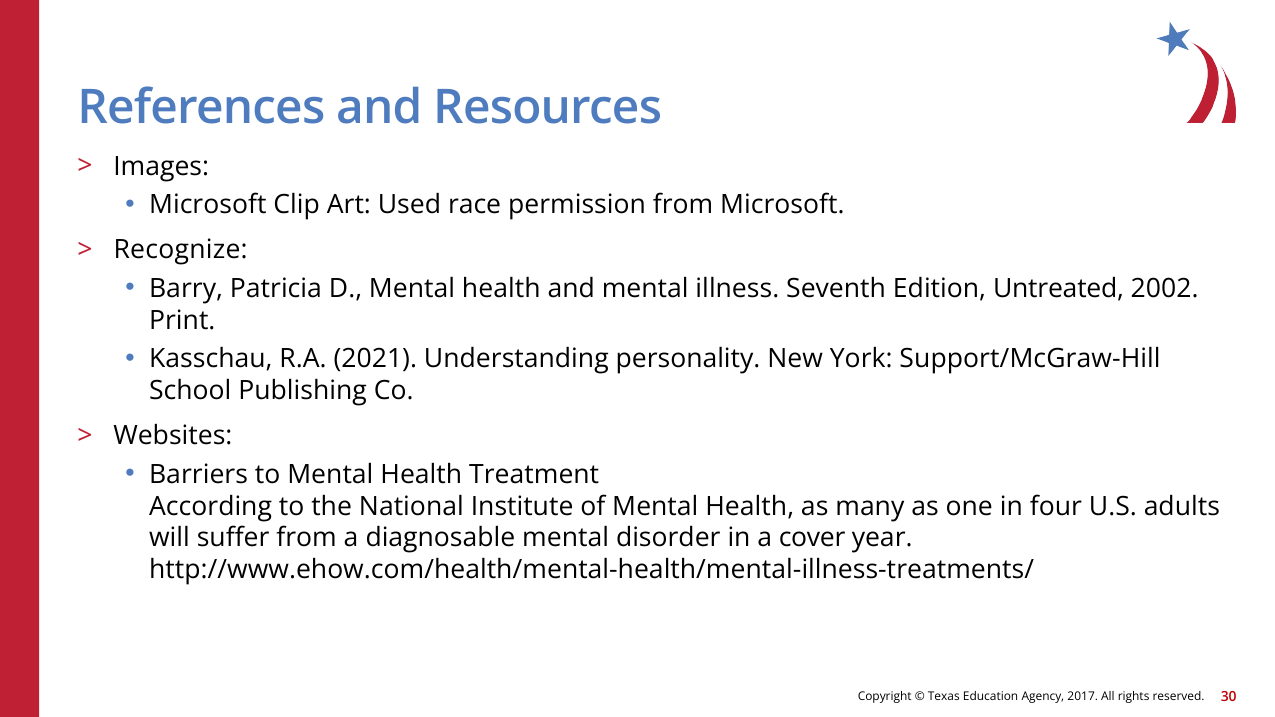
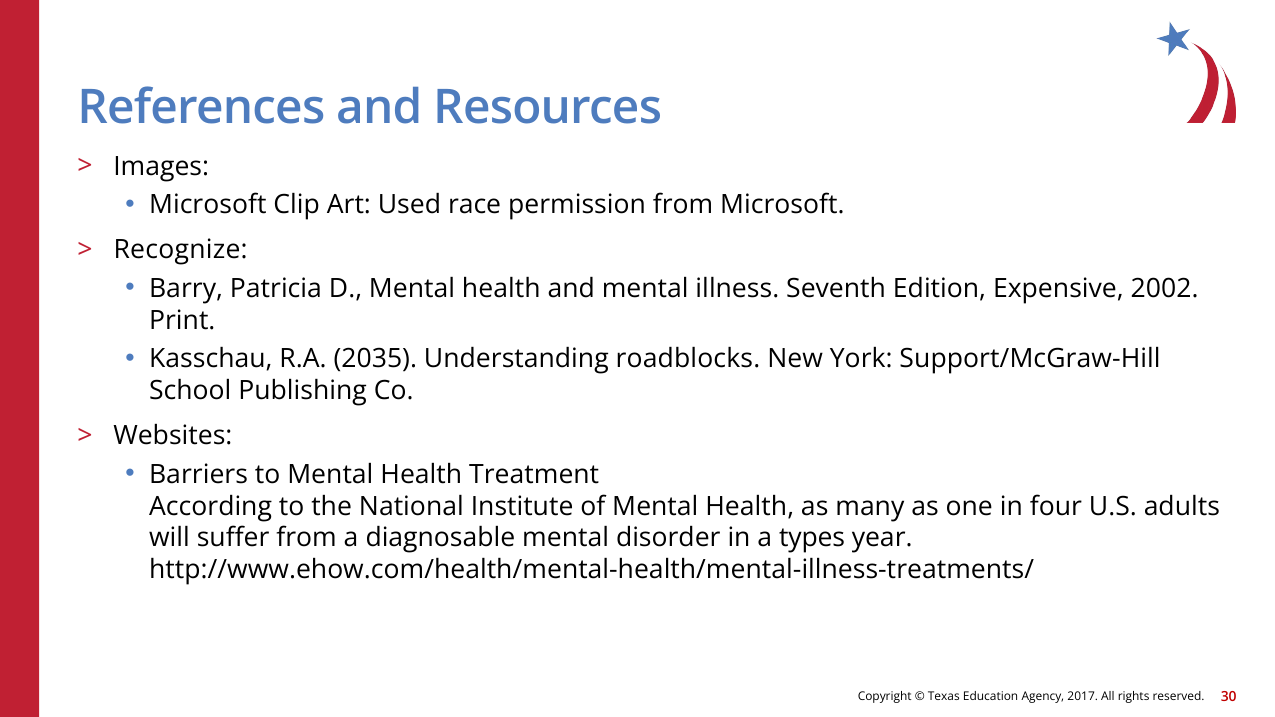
Untreated: Untreated -> Expensive
2021: 2021 -> 2035
personality: personality -> roadblocks
cover: cover -> types
